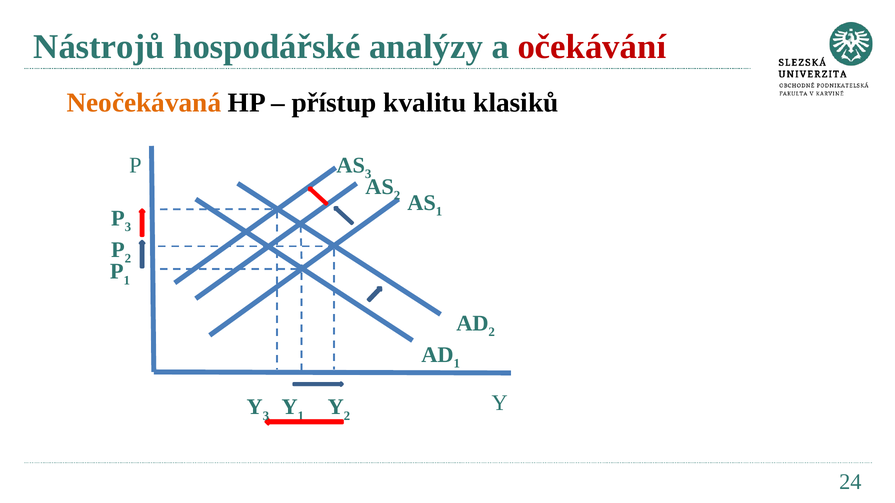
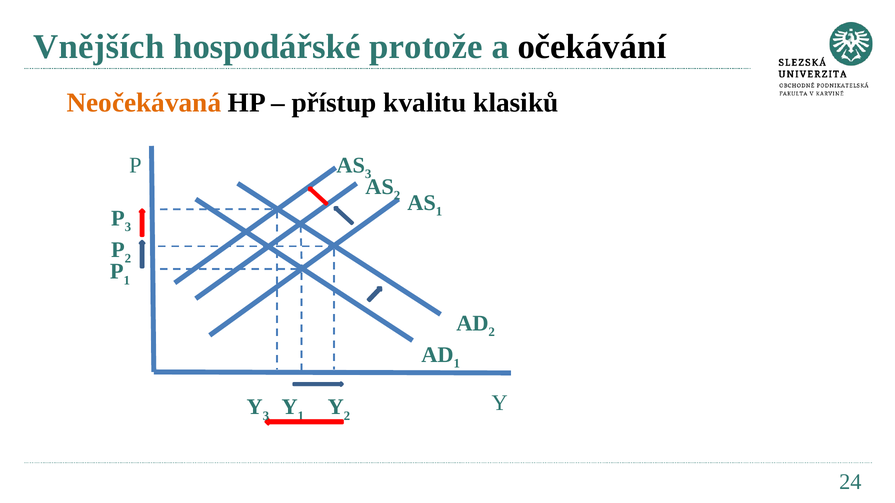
Nástrojů: Nástrojů -> Vnějších
analýzy: analýzy -> protože
očekávání colour: red -> black
